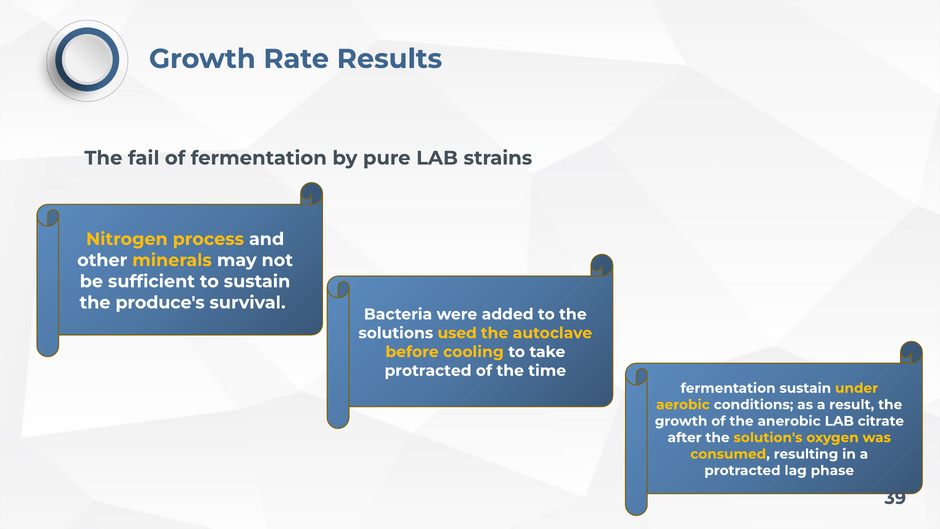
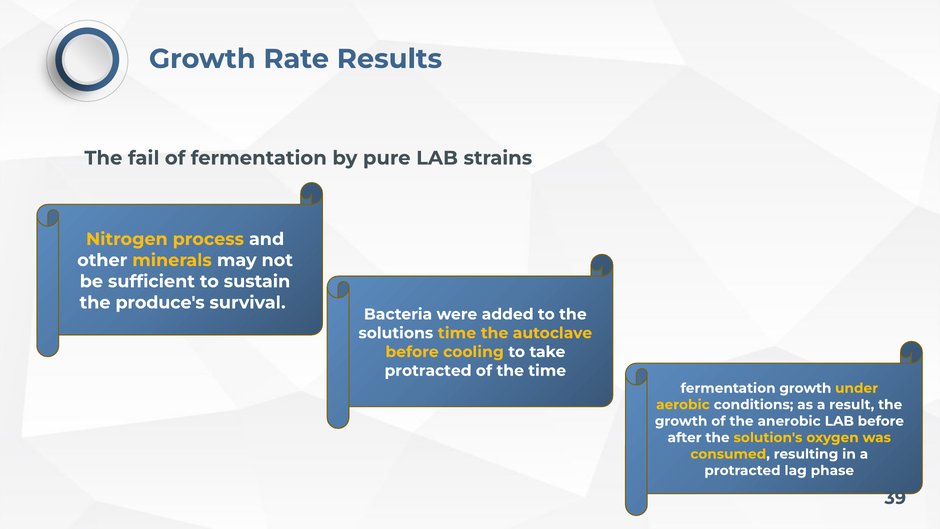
solutions used: used -> time
fermentation sustain: sustain -> growth
LAB citrate: citrate -> before
